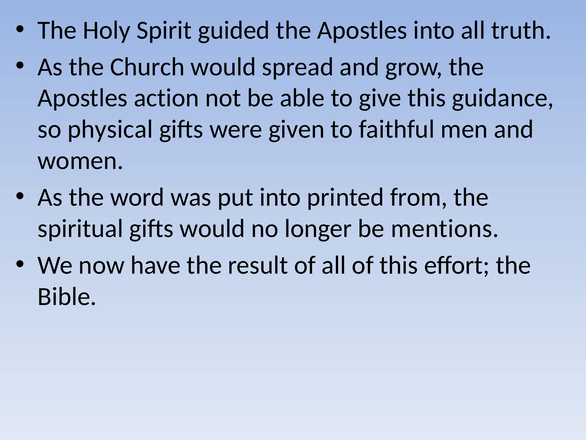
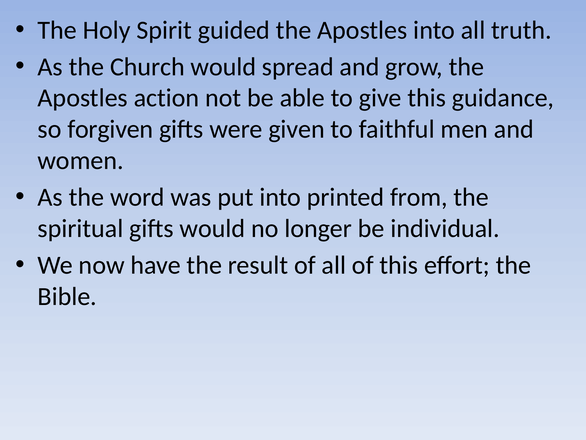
physical: physical -> forgiven
mentions: mentions -> individual
